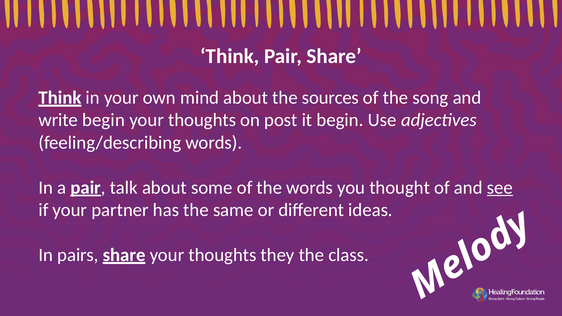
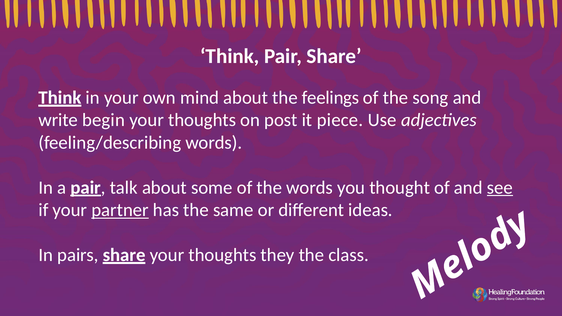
sources: sources -> feelings
it begin: begin -> piece
partner underline: none -> present
